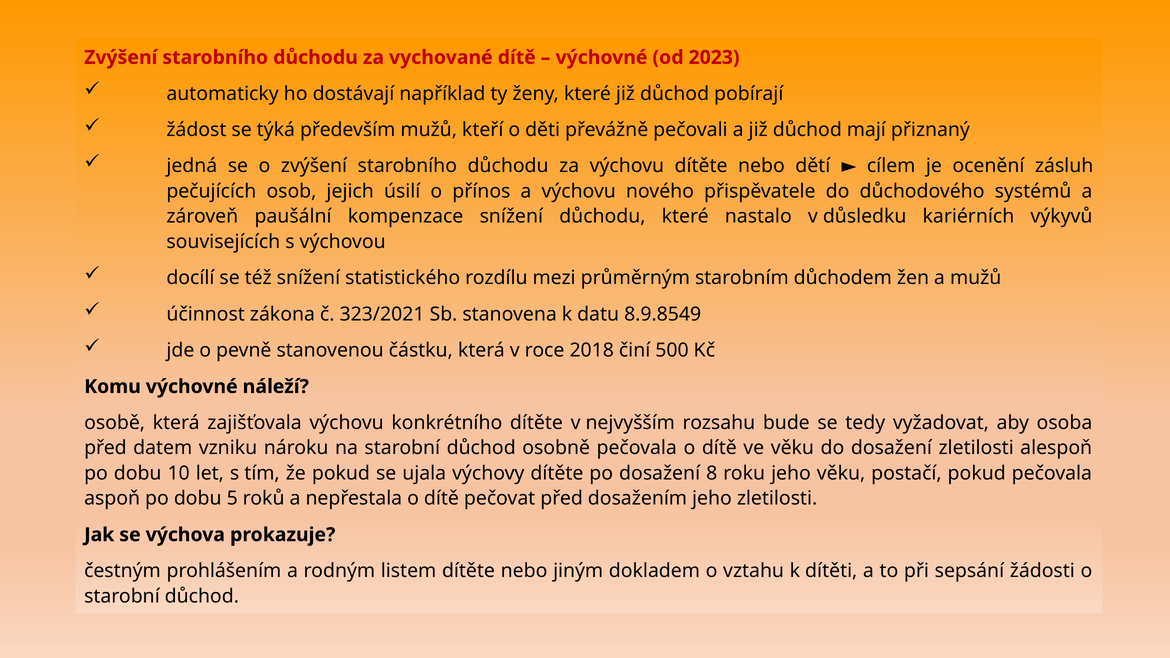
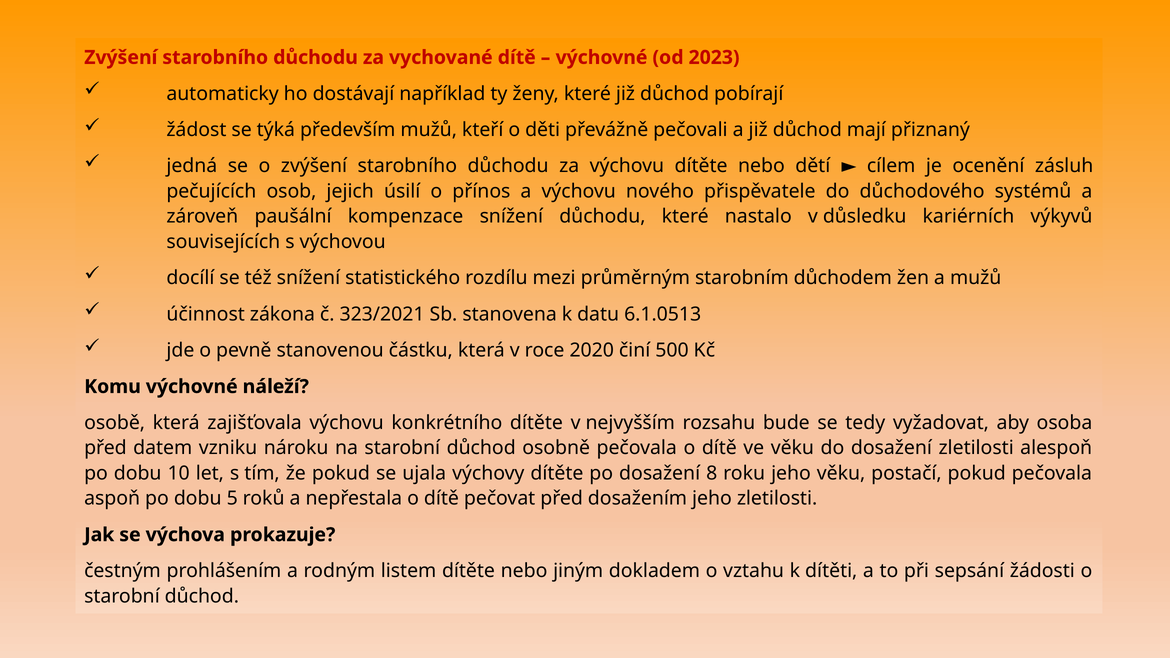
8.9.8549: 8.9.8549 -> 6.1.0513
2018: 2018 -> 2020
